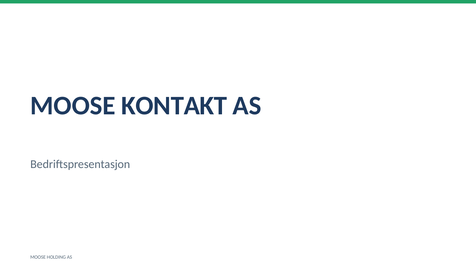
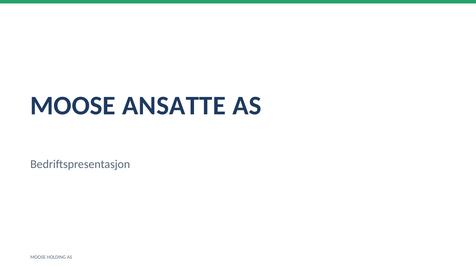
KONTAKT: KONTAKT -> ANSATTE
